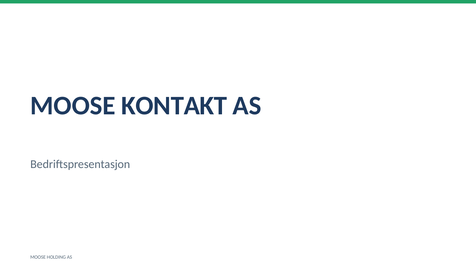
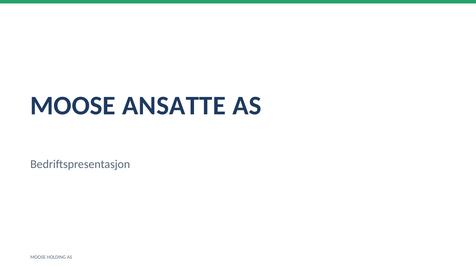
KONTAKT: KONTAKT -> ANSATTE
